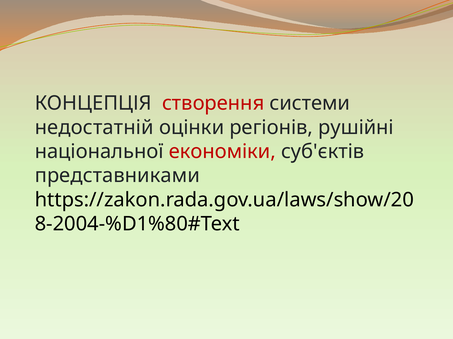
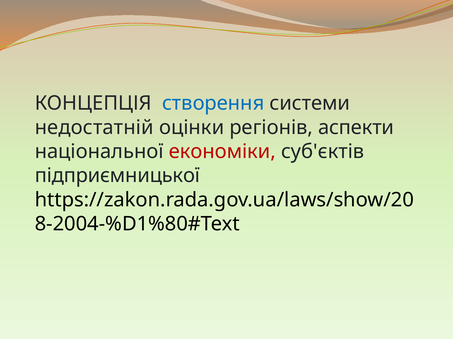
створення colour: red -> blue
рушійні: рушійні -> аспекти
представниками: представниками -> підприємницької
